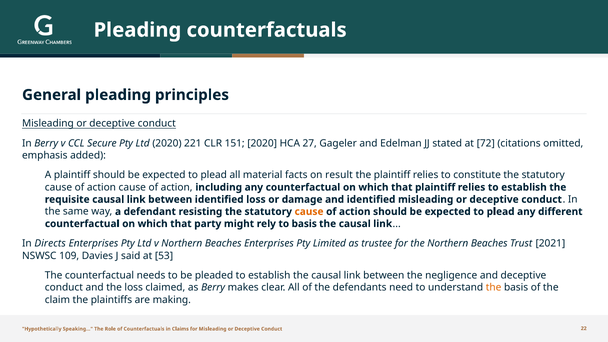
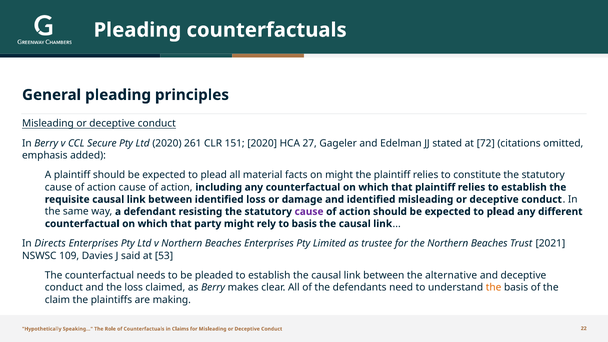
221: 221 -> 261
on result: result -> might
cause at (309, 212) colour: orange -> purple
negligence: negligence -> alternative
